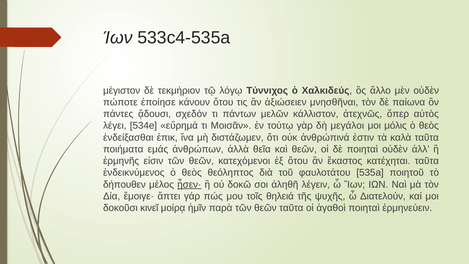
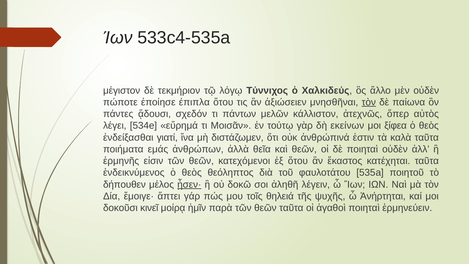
κάνουν: κάνουν -> έπιπλα
τὸν at (369, 102) underline: none -> present
μεγάλοι: μεγάλοι -> εκείνων
μόλις: μόλις -> ξίφεα
ἐπικ: ἐπικ -> γιατί
Διατελούν: Διατελούν -> Ἀνήρτηται
